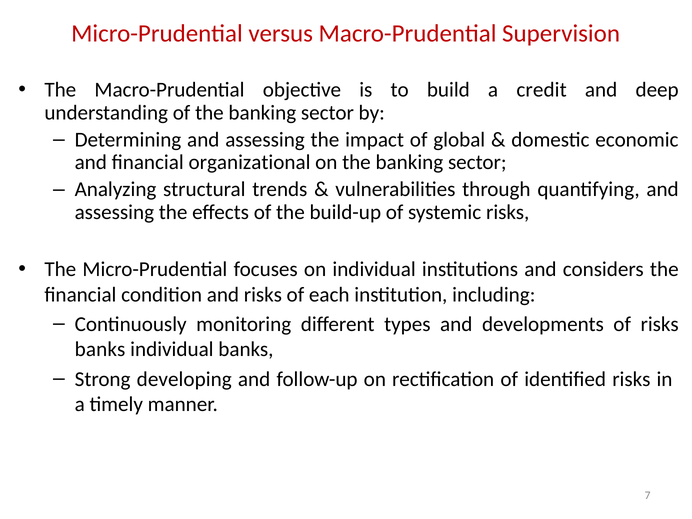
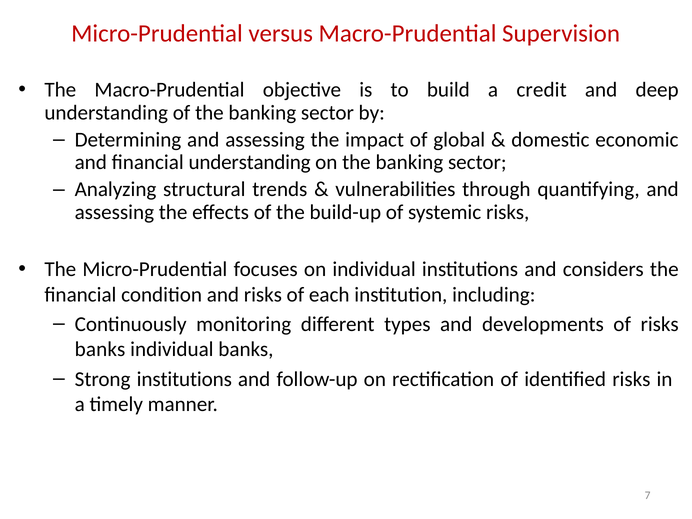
financial organizational: organizational -> understanding
Strong developing: developing -> institutions
